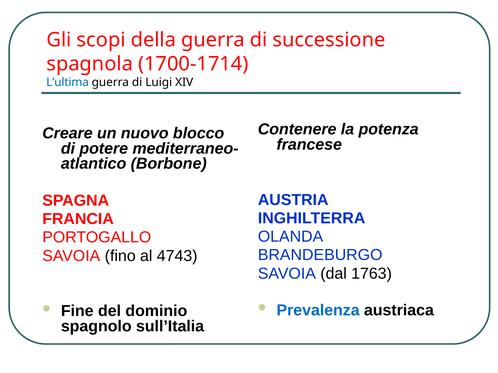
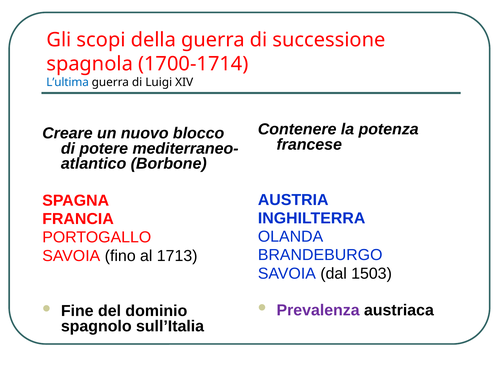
4743: 4743 -> 1713
1763: 1763 -> 1503
Prevalenza colour: blue -> purple
